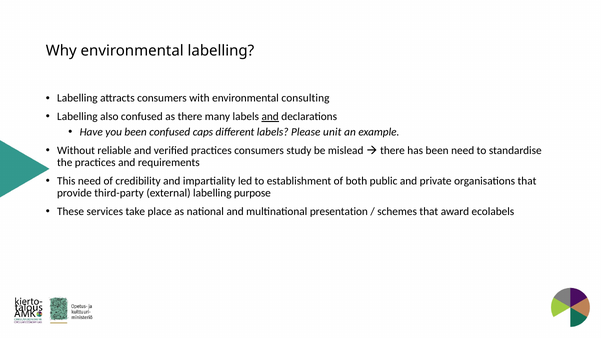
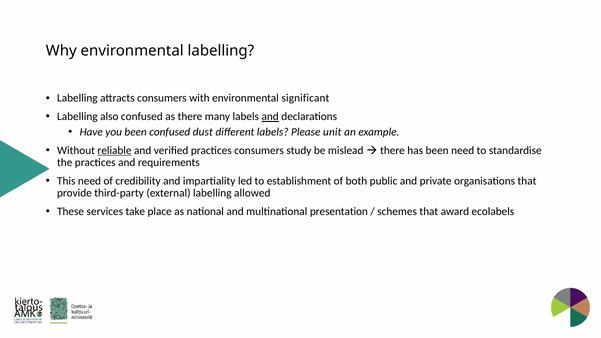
consulting: consulting -> significant
caps: caps -> dust
reliable underline: none -> present
purpose: purpose -> allowed
